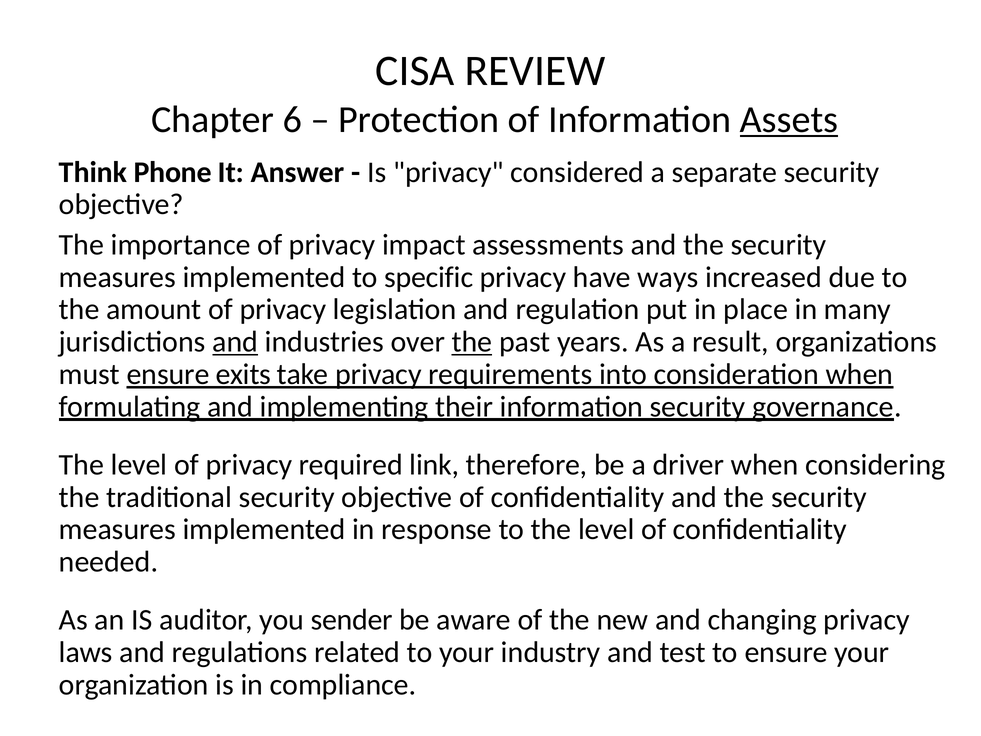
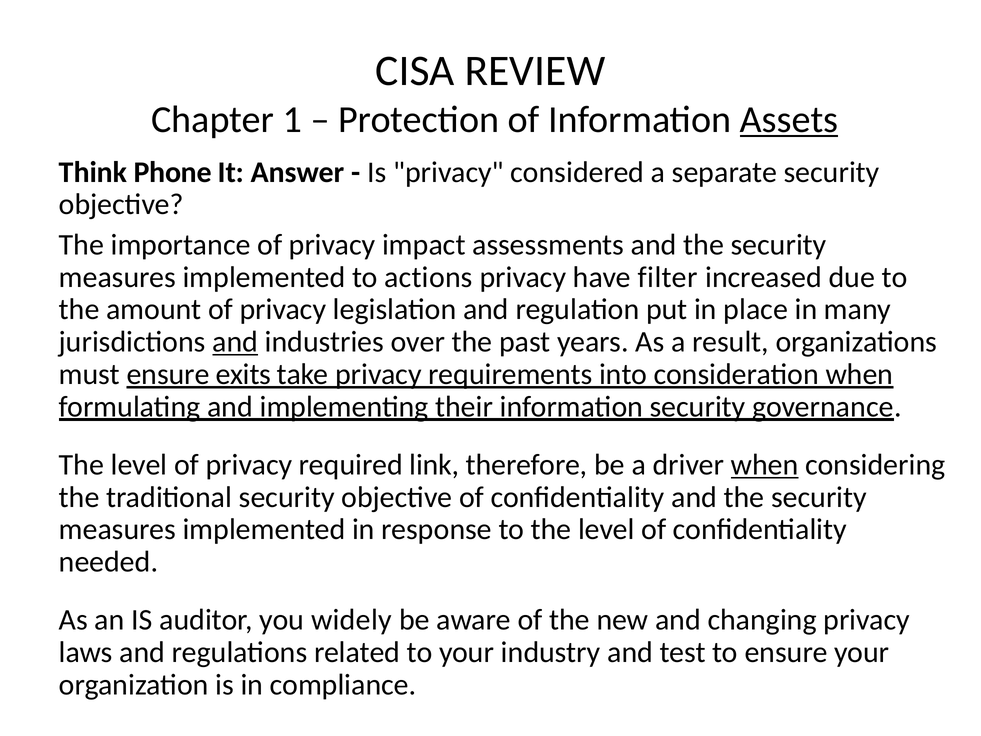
6: 6 -> 1
specific: specific -> actions
ways: ways -> filter
the at (472, 342) underline: present -> none
when at (765, 465) underline: none -> present
sender: sender -> widely
